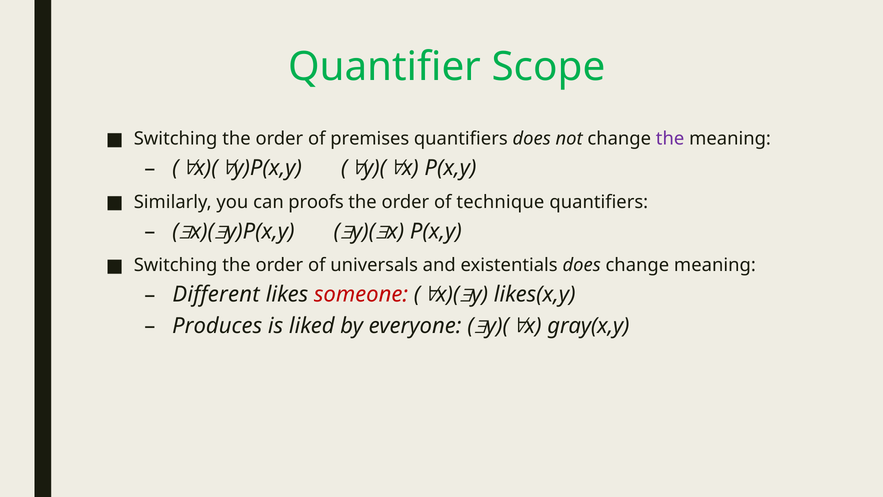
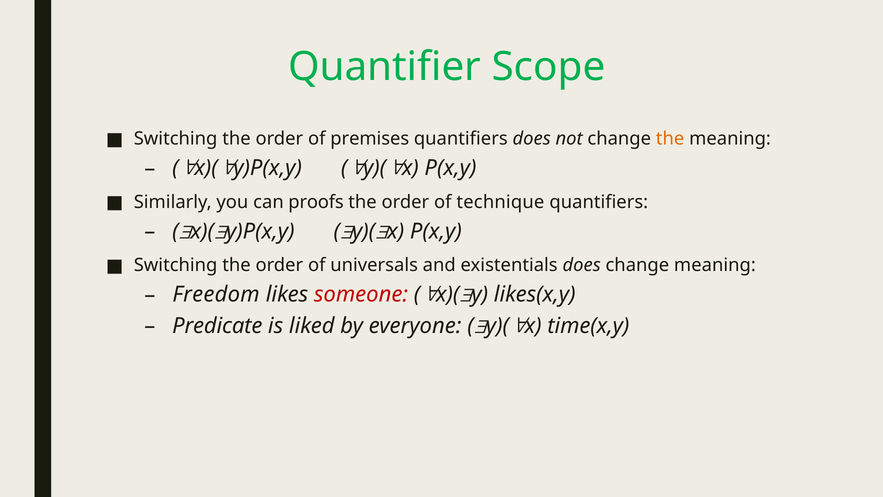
the at (670, 139) colour: purple -> orange
Different: Different -> Freedom
Produces: Produces -> Predicate
gray(x,y: gray(x,y -> time(x,y
